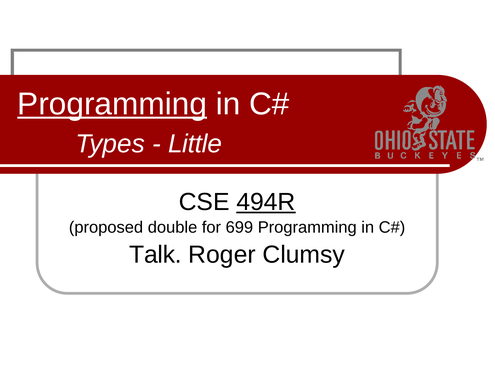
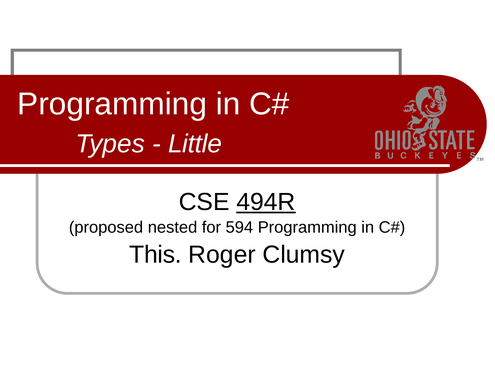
Programming at (112, 104) underline: present -> none
double: double -> nested
699: 699 -> 594
Talk: Talk -> This
